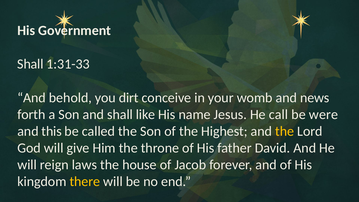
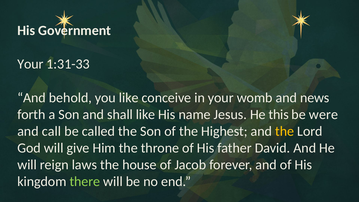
Shall at (30, 64): Shall -> Your
you dirt: dirt -> like
call: call -> this
this: this -> call
there colour: yellow -> light green
